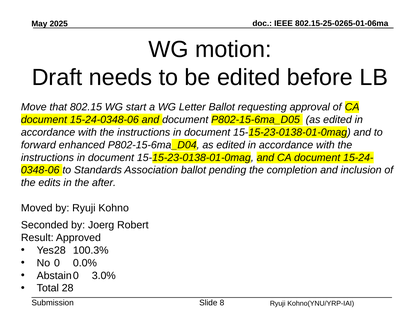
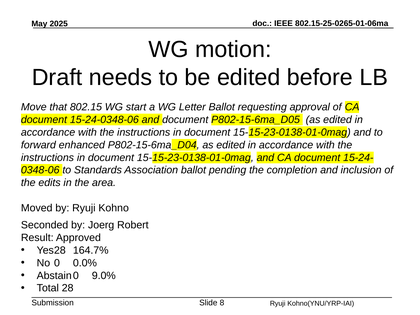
after: after -> area
100.3%: 100.3% -> 164.7%
3.0%: 3.0% -> 9.0%
